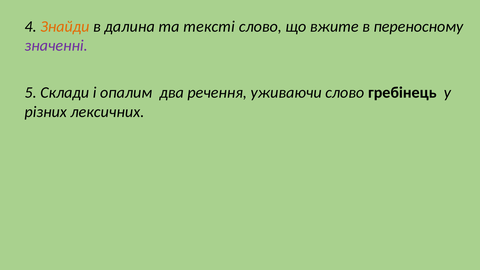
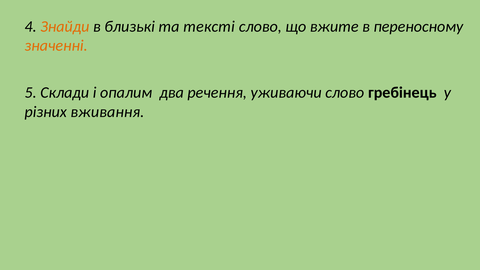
далина: далина -> близькі
значенні colour: purple -> orange
лексичних: лексичних -> вживання
